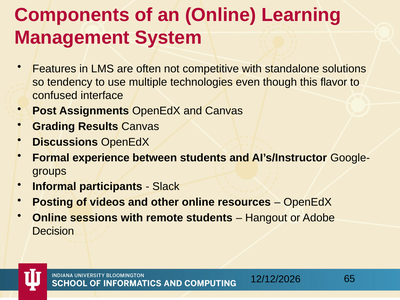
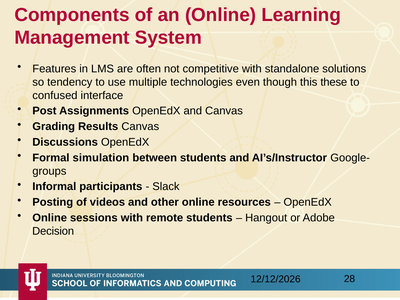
flavor: flavor -> these
experience: experience -> simulation
65: 65 -> 28
